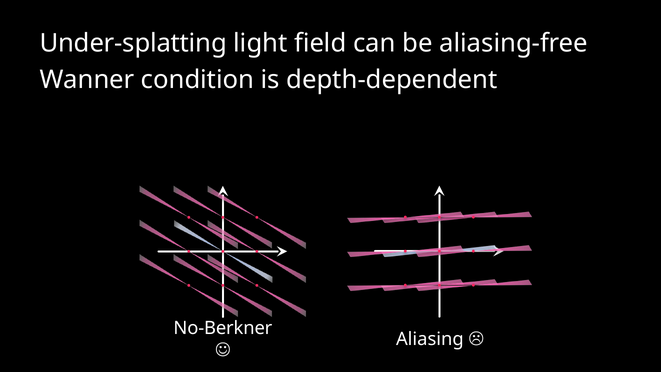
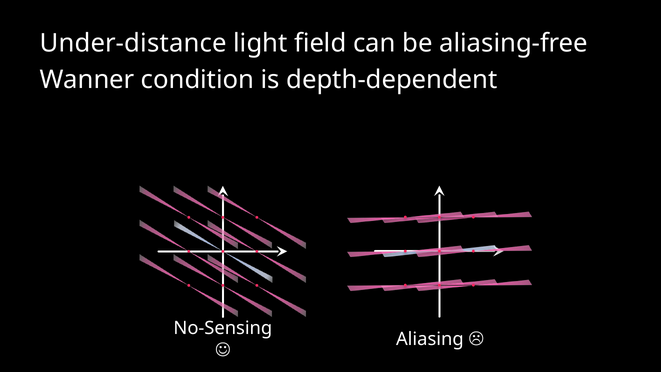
Under-splatting: Under-splatting -> Under-distance
No-Berkner: No-Berkner -> No-Sensing
